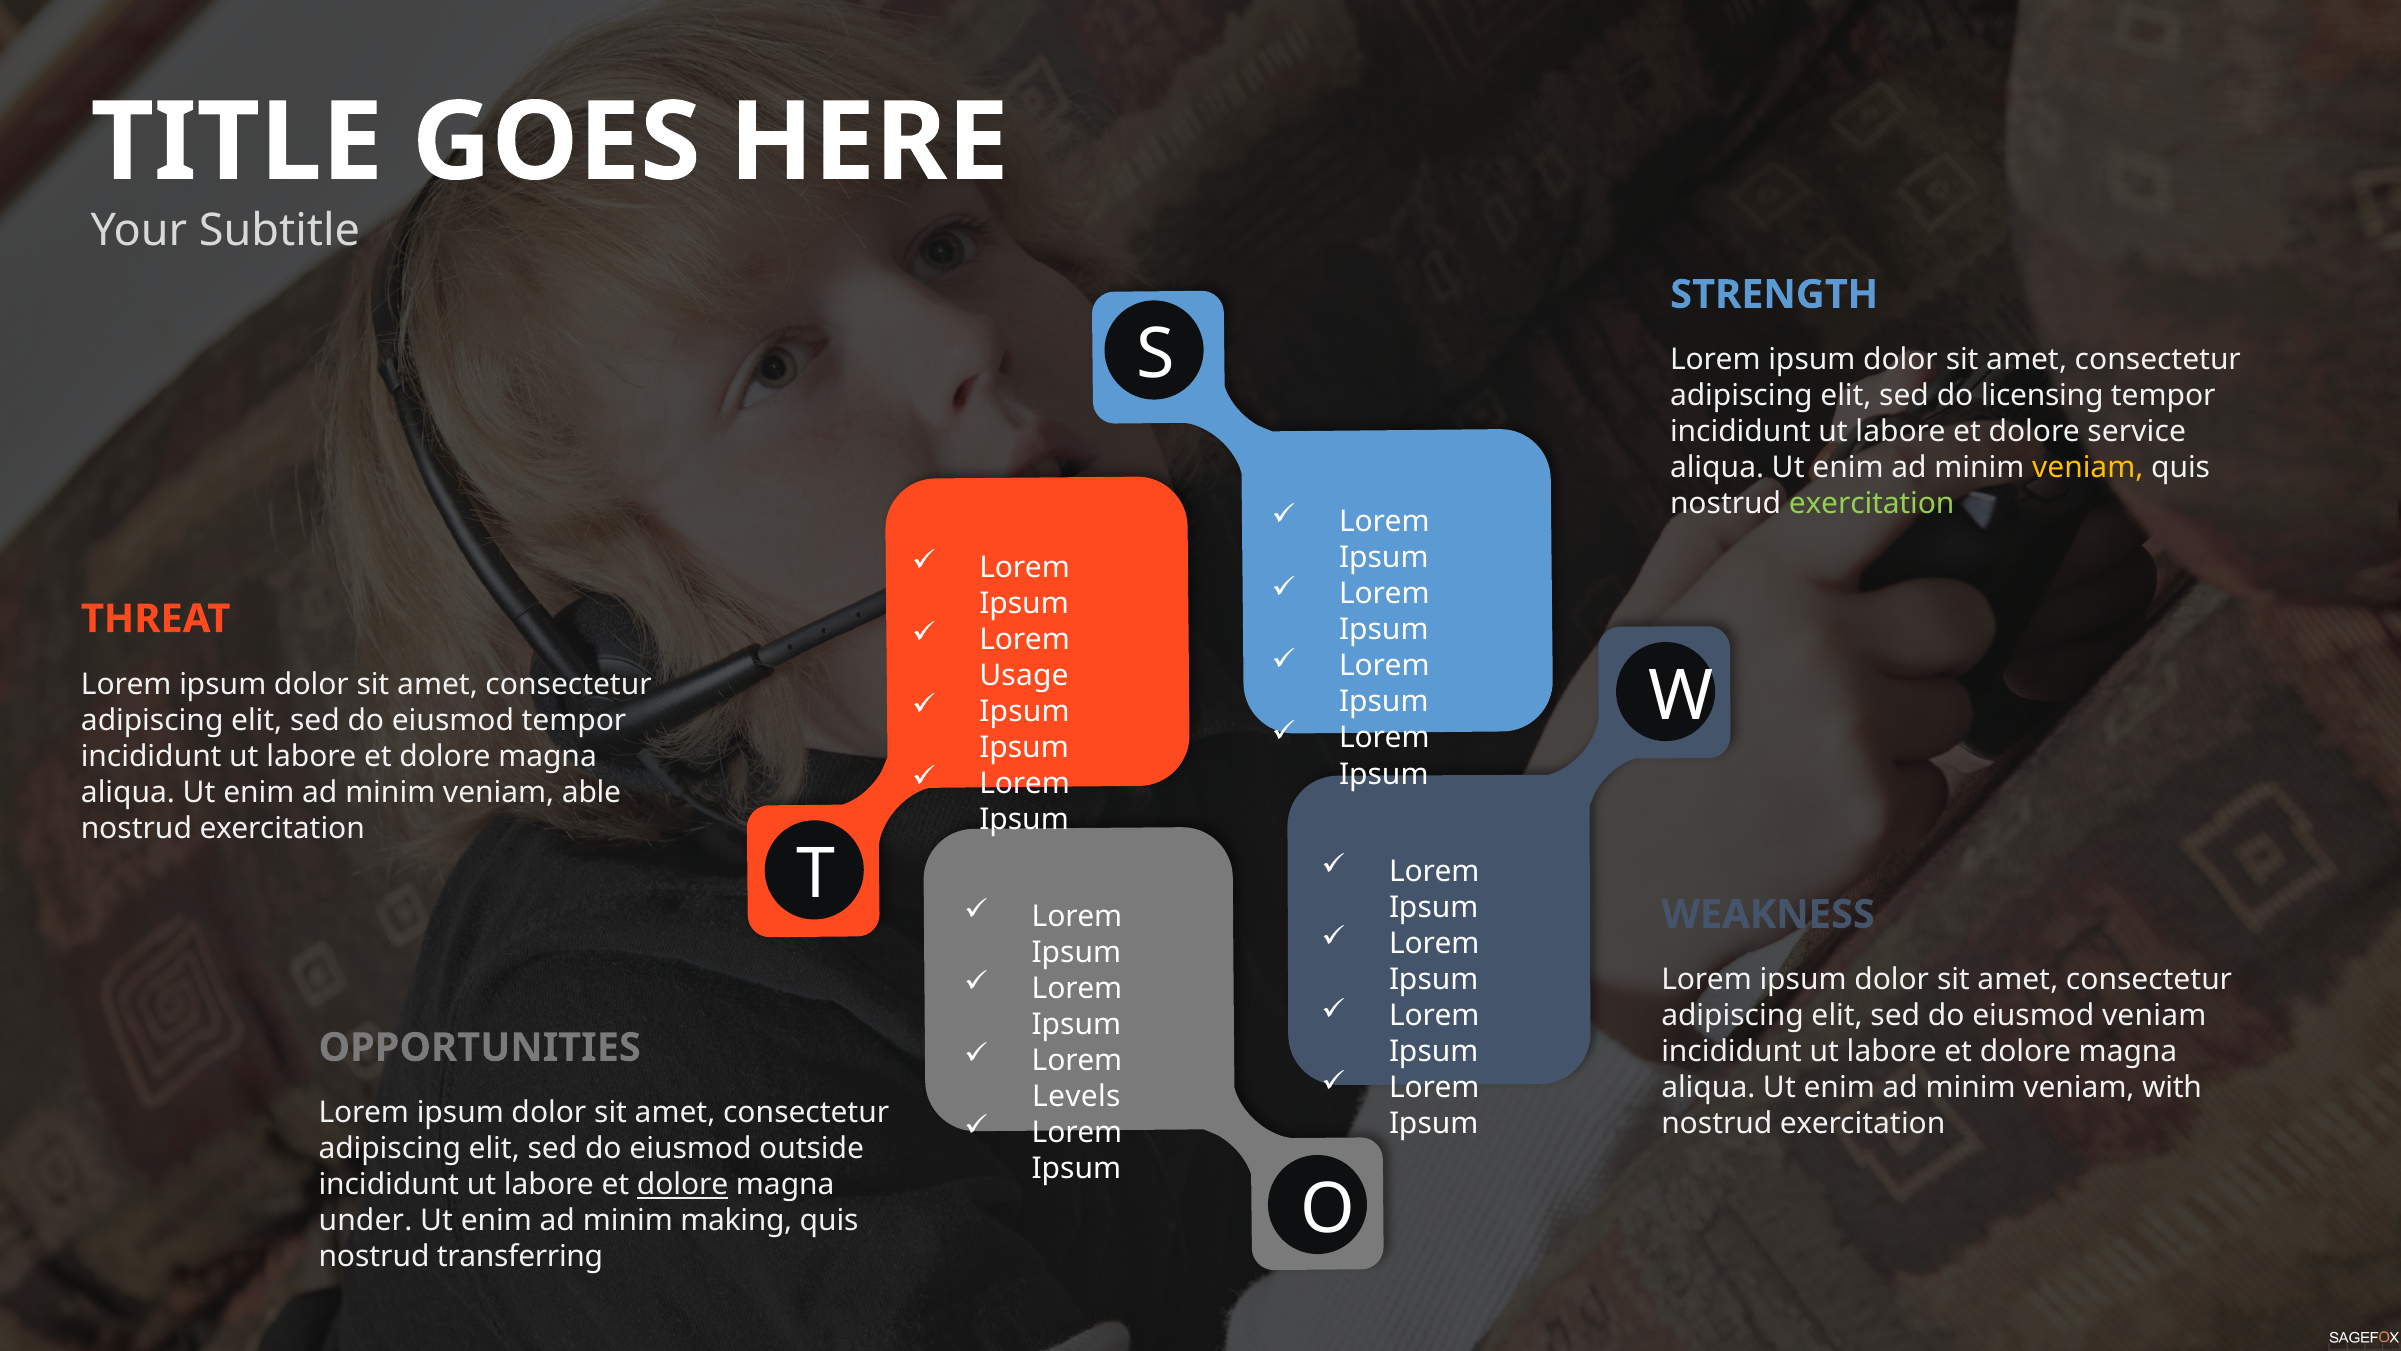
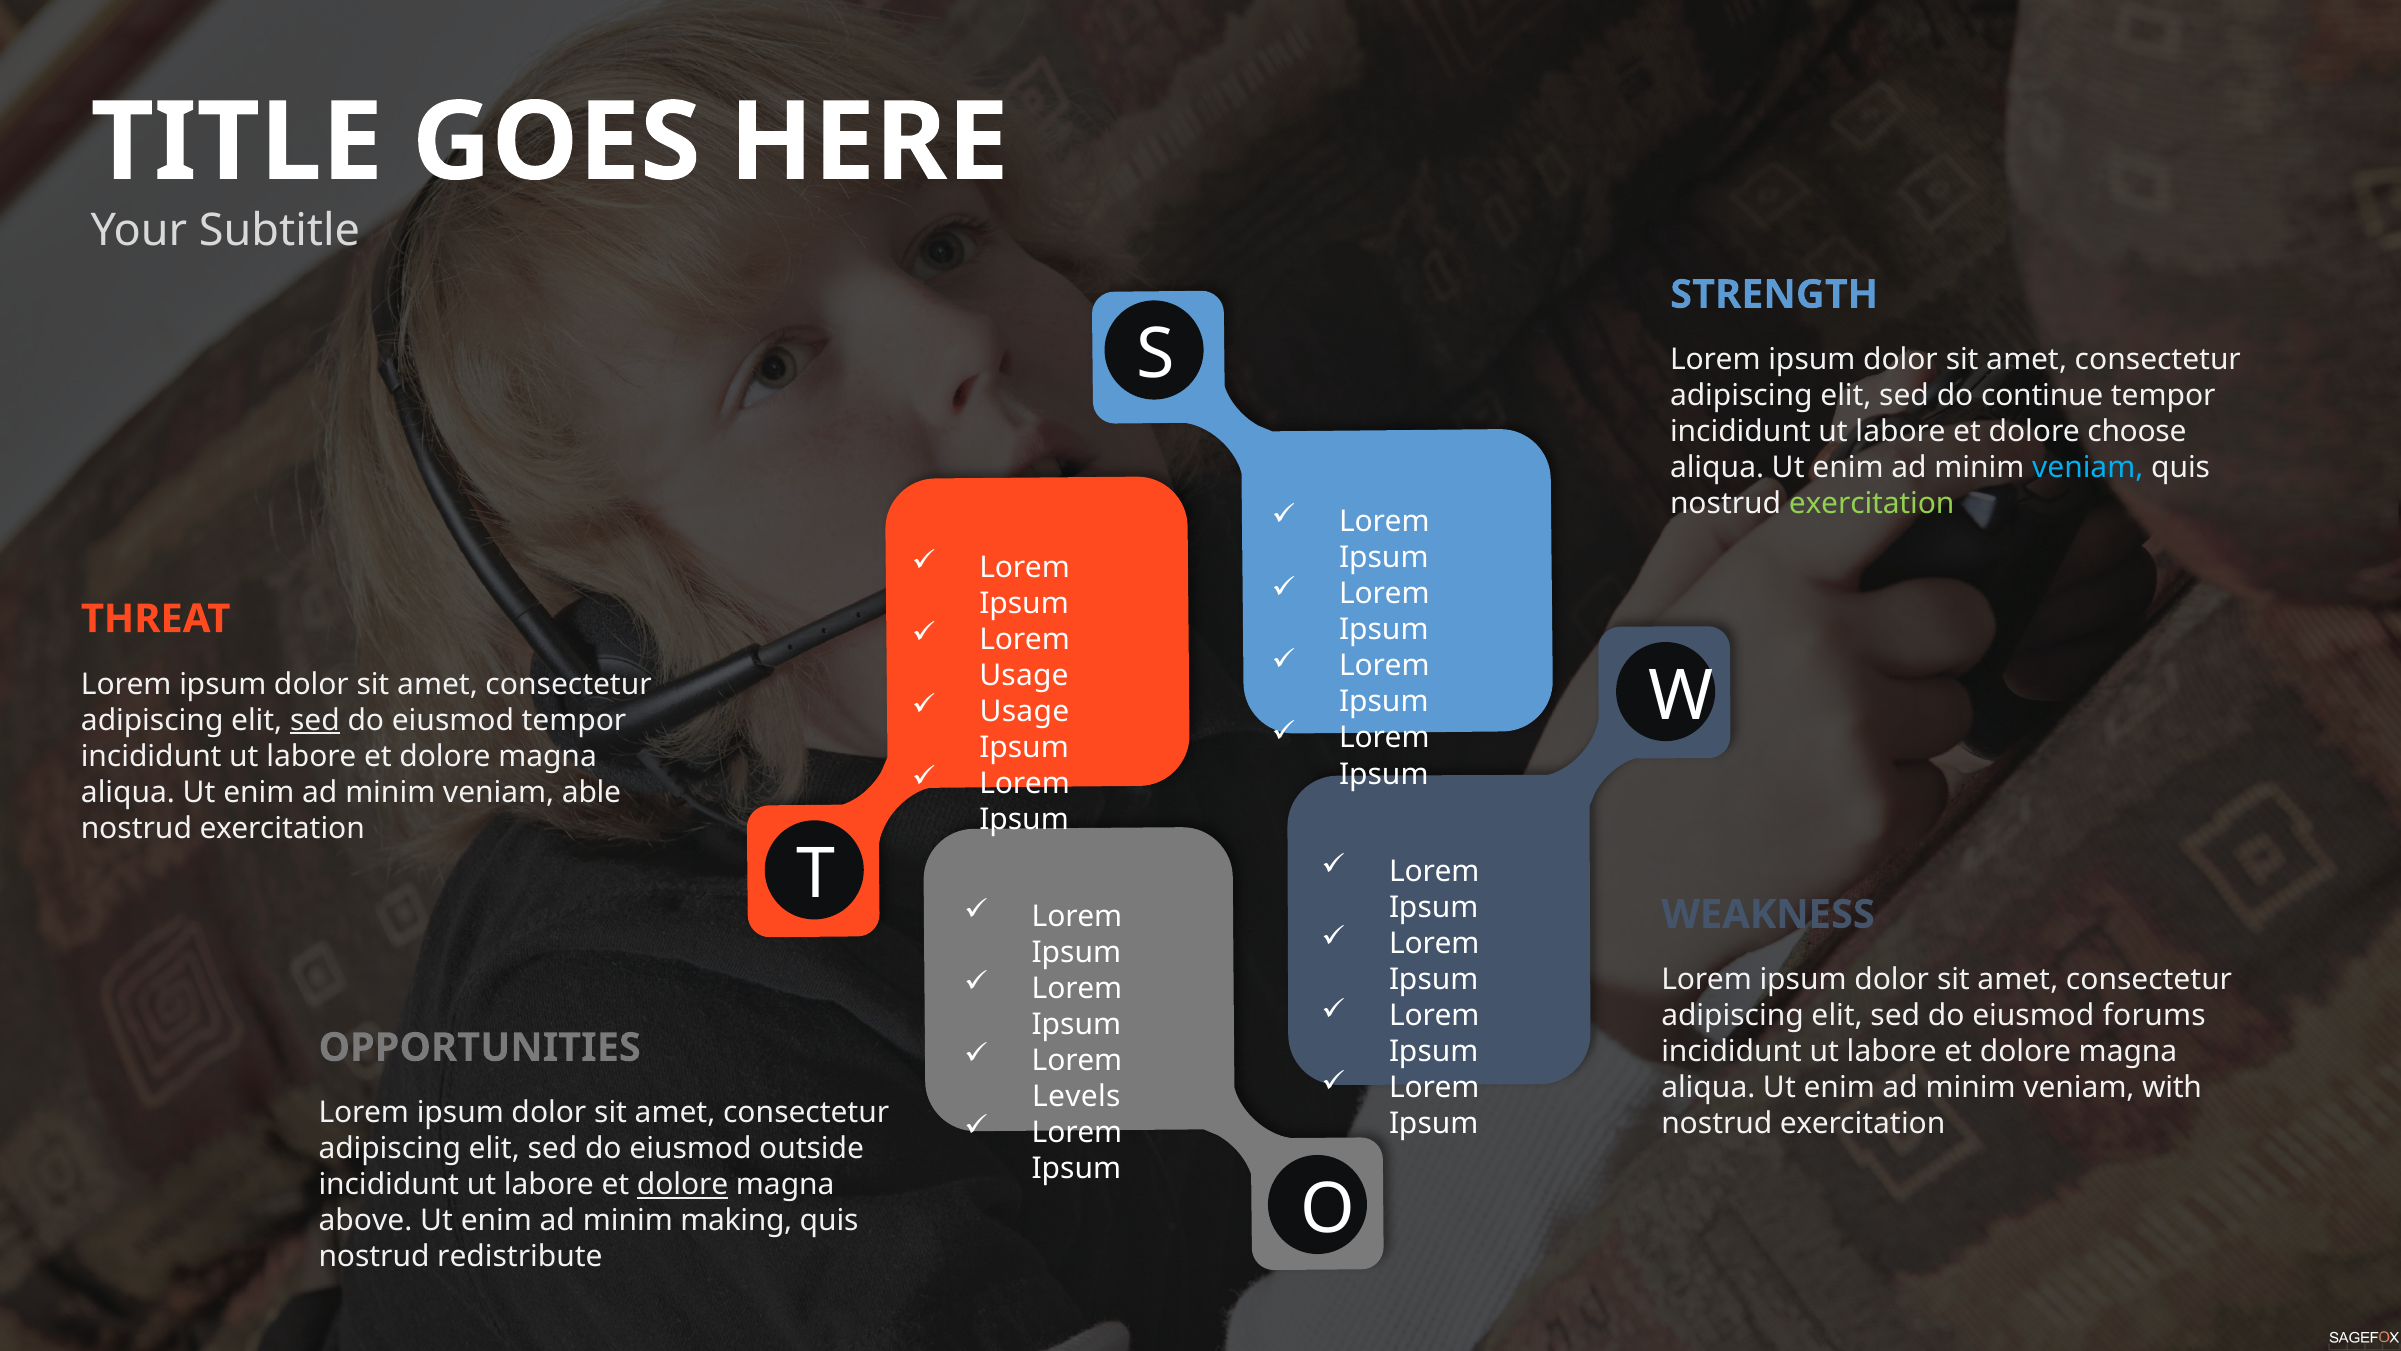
licensing: licensing -> continue
service: service -> choose
veniam at (2088, 468) colour: yellow -> light blue
Ipsum at (1024, 711): Ipsum -> Usage
sed at (315, 720) underline: none -> present
eiusmod veniam: veniam -> forums
under: under -> above
transferring: transferring -> redistribute
